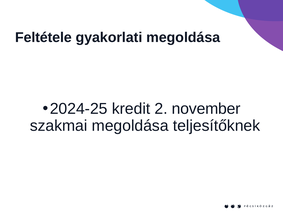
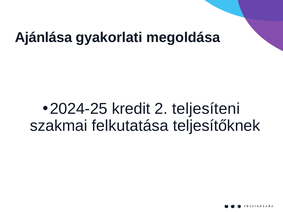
Feltétele: Feltétele -> Ajánlása
november: november -> teljesíteni
szakmai megoldása: megoldása -> felkutatása
